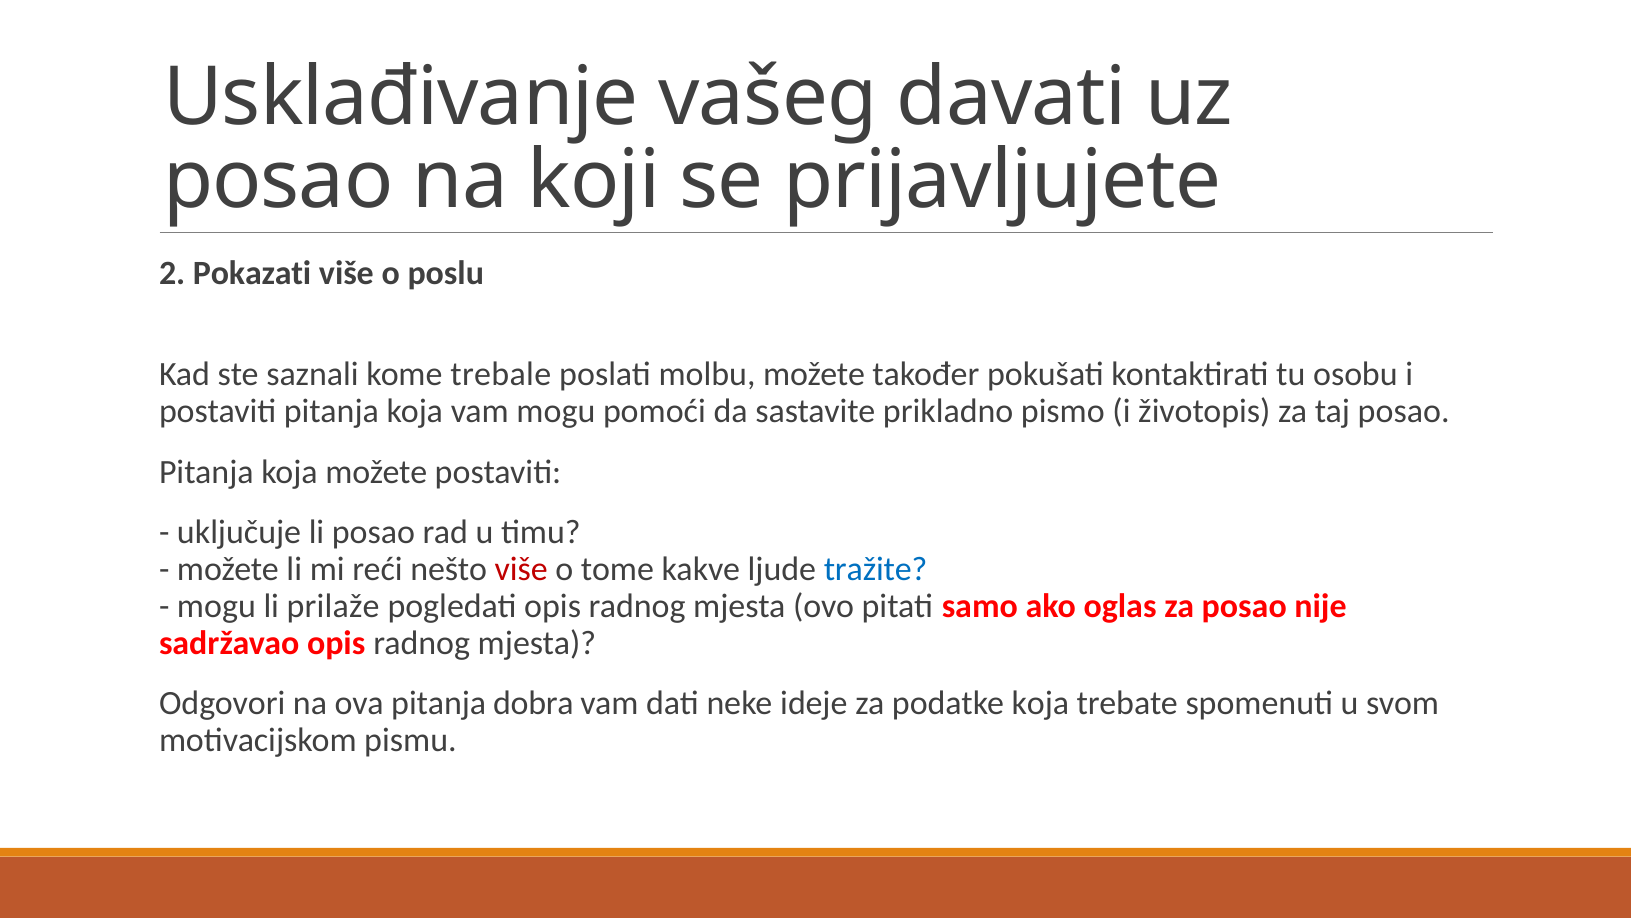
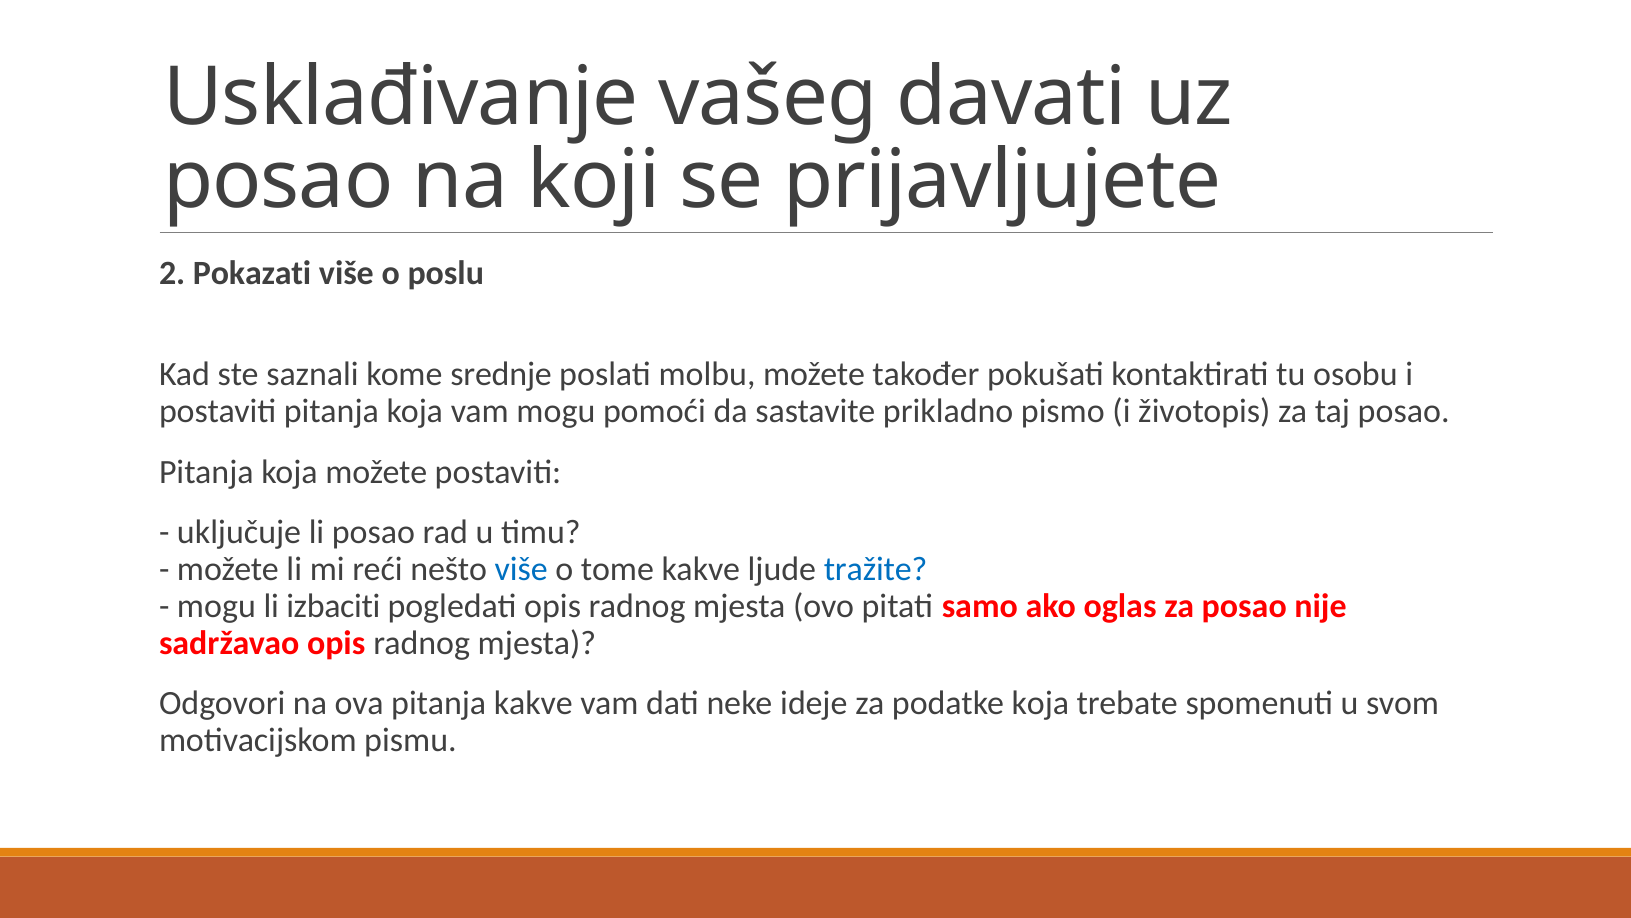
trebale: trebale -> srednje
više at (521, 569) colour: red -> blue
prilaže: prilaže -> izbaciti
pitanja dobra: dobra -> kakve
